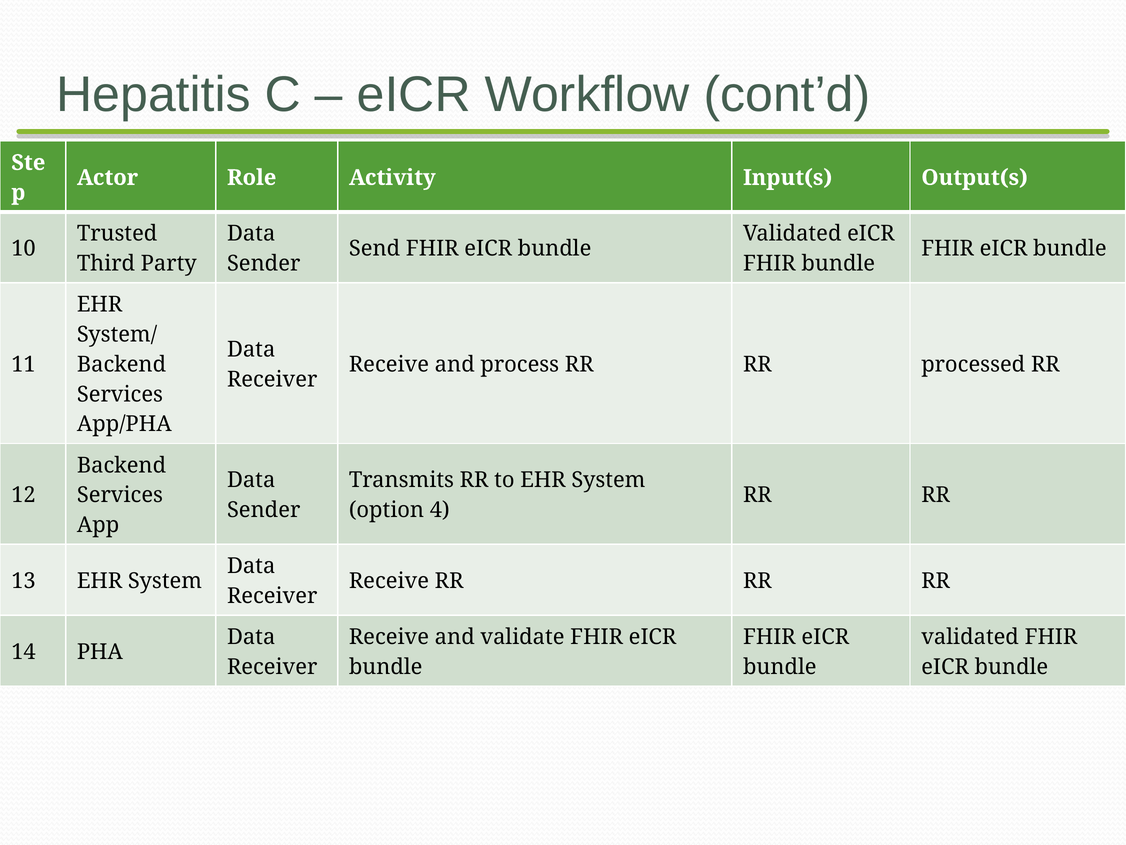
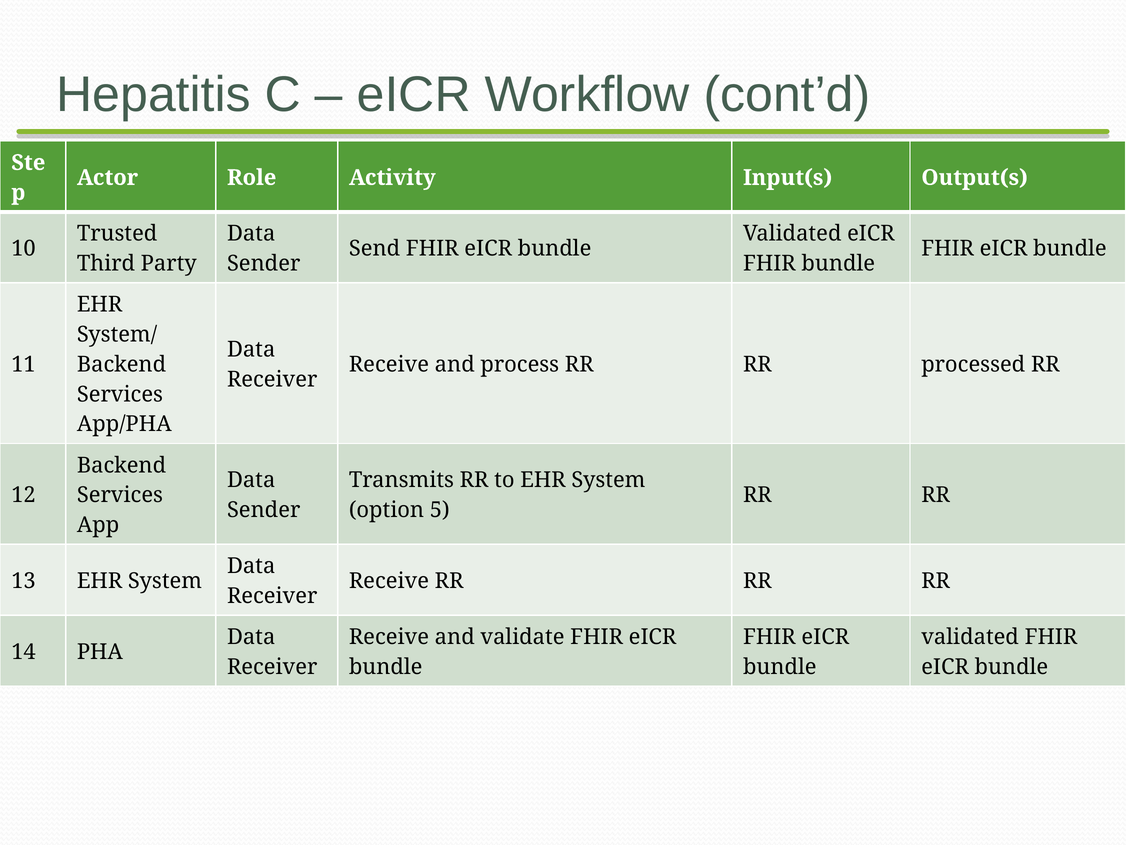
4: 4 -> 5
